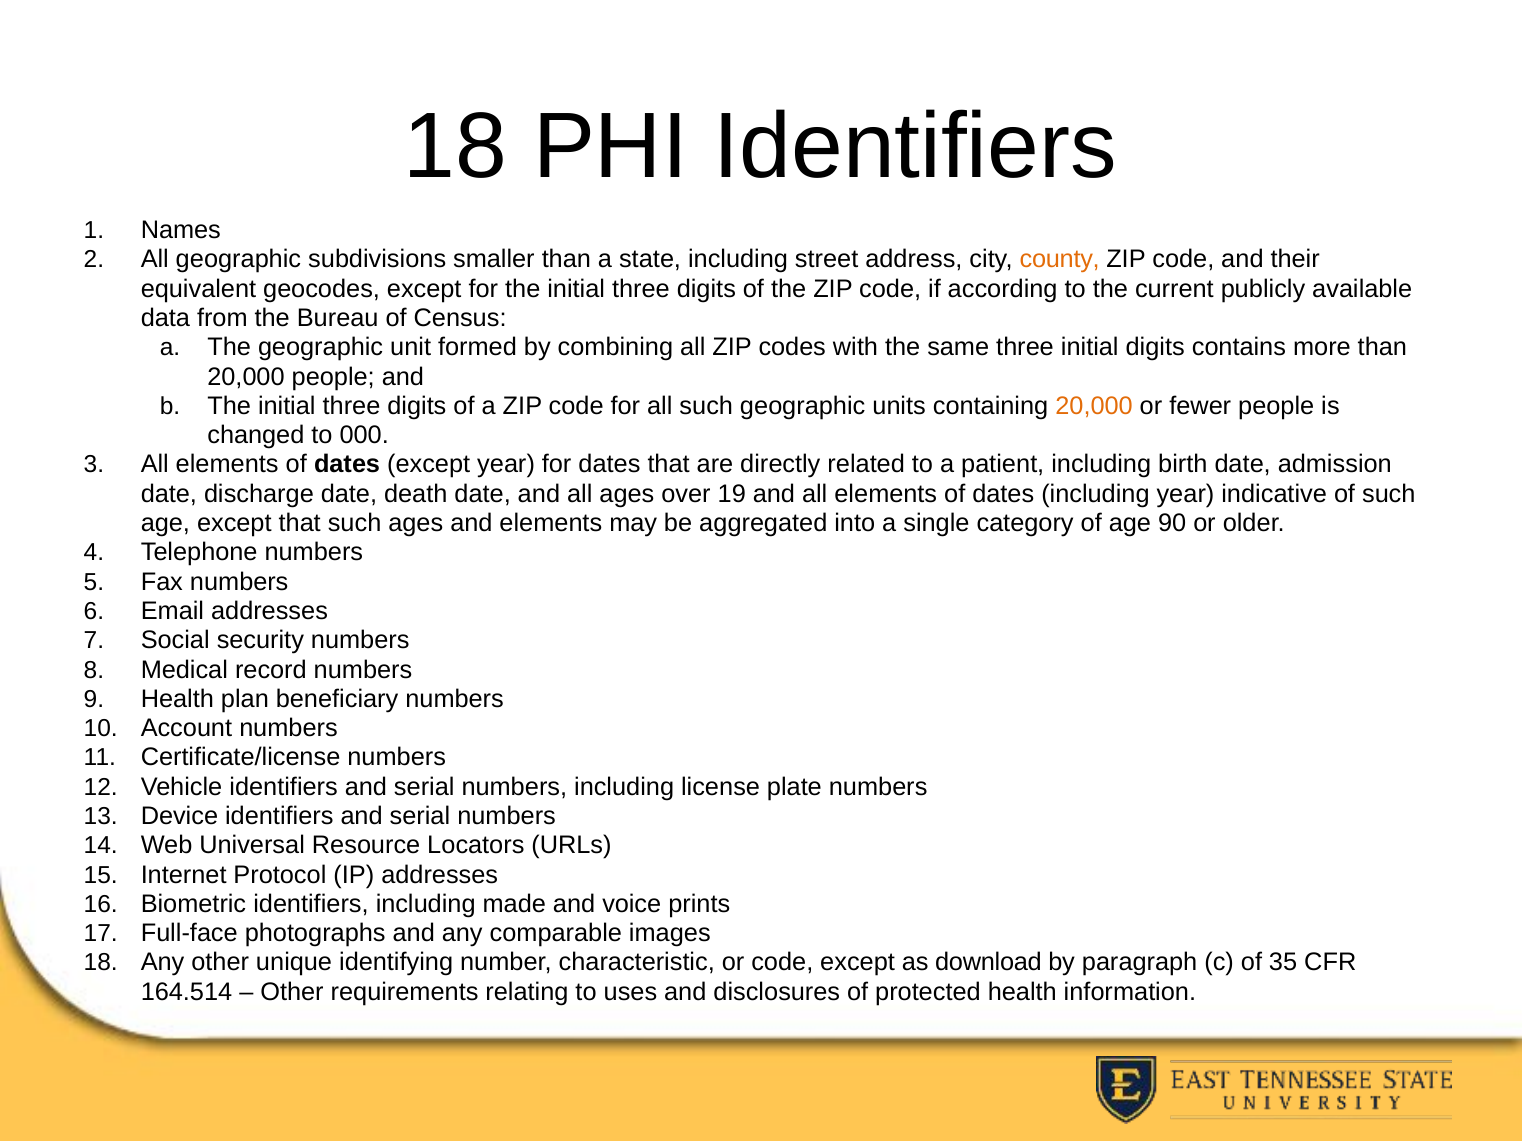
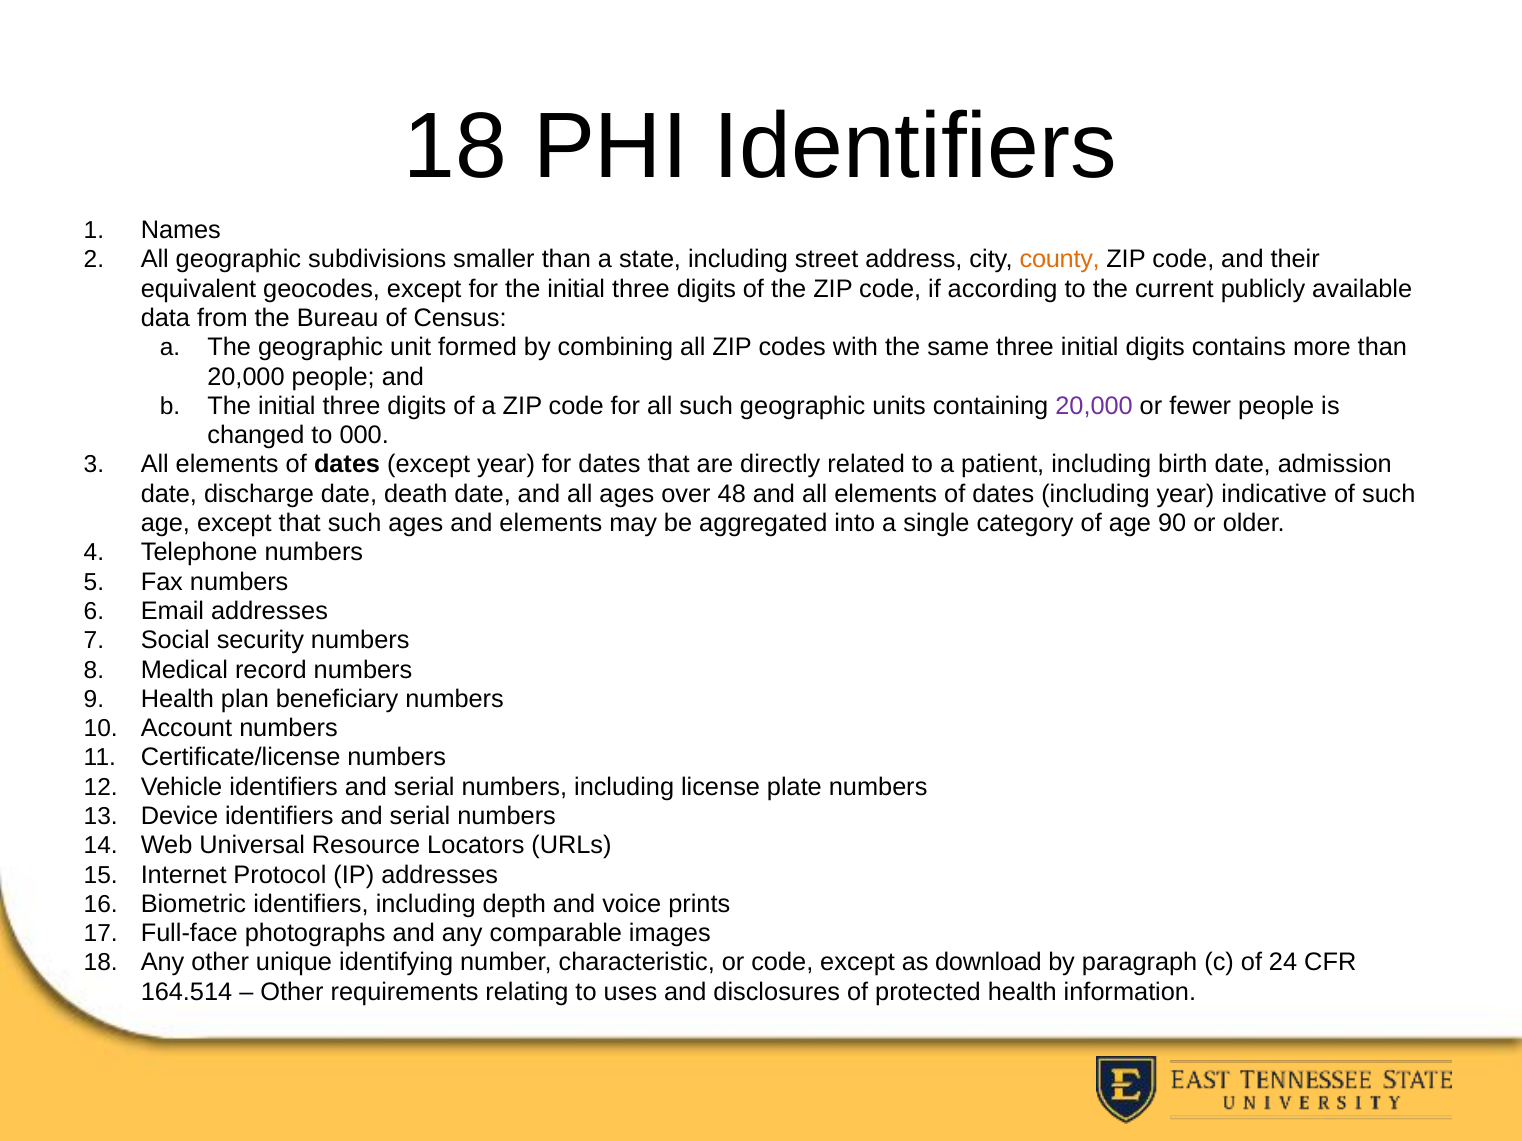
20,000 at (1094, 406) colour: orange -> purple
19: 19 -> 48
made: made -> depth
35: 35 -> 24
